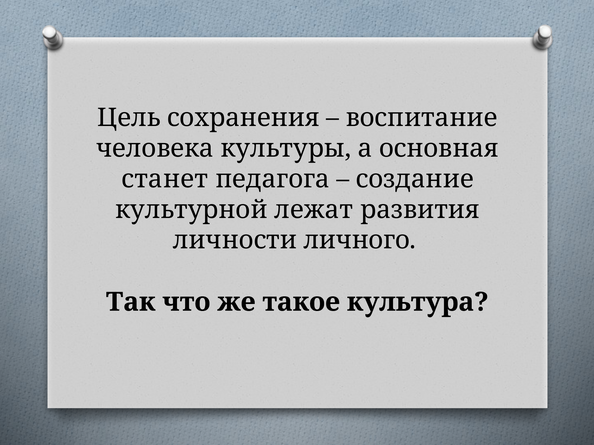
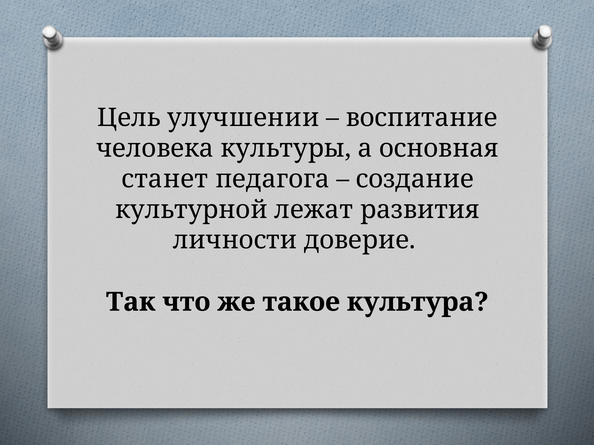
сохранения: сохранения -> улучшении
личного: личного -> доверие
